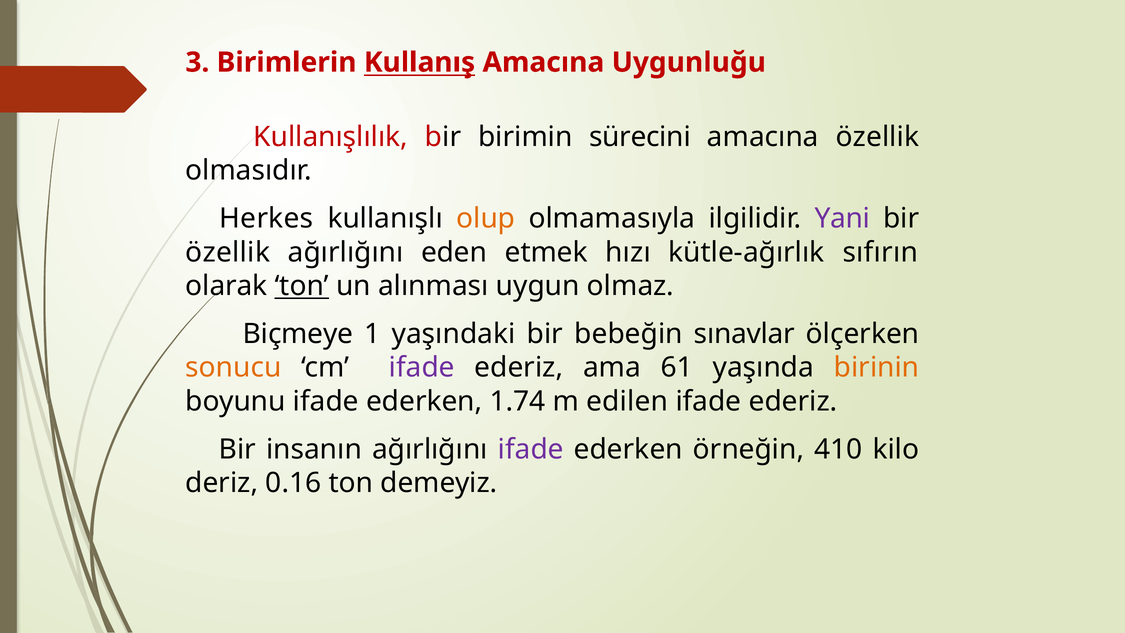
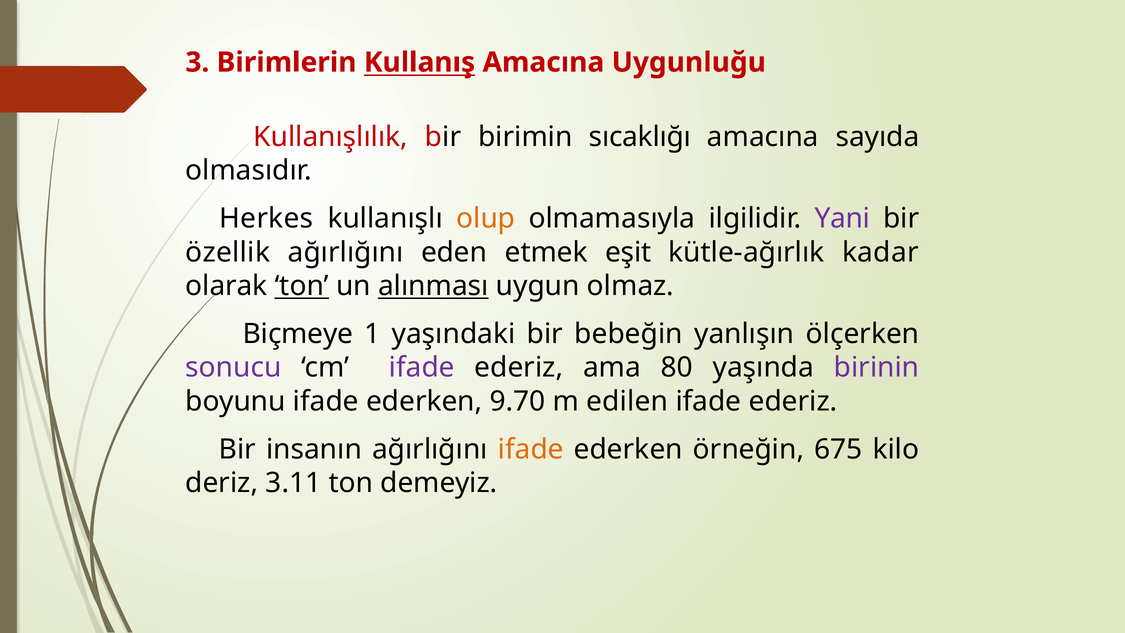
sürecini: sürecini -> sıcaklığı
amacına özellik: özellik -> sayıda
hızı: hızı -> eşit
sıfırın: sıfırın -> kadar
alınması underline: none -> present
sınavlar: sınavlar -> yanlışın
sonucu colour: orange -> purple
61: 61 -> 80
birinin colour: orange -> purple
1.74: 1.74 -> 9.70
ifade at (531, 449) colour: purple -> orange
410: 410 -> 675
0.16: 0.16 -> 3.11
